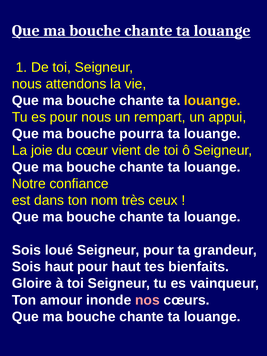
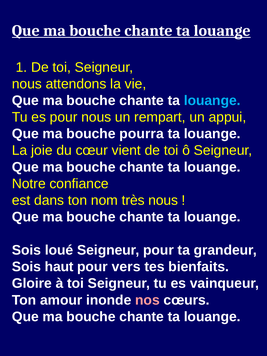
louange at (212, 101) colour: yellow -> light blue
très ceux: ceux -> nous
pour haut: haut -> vers
